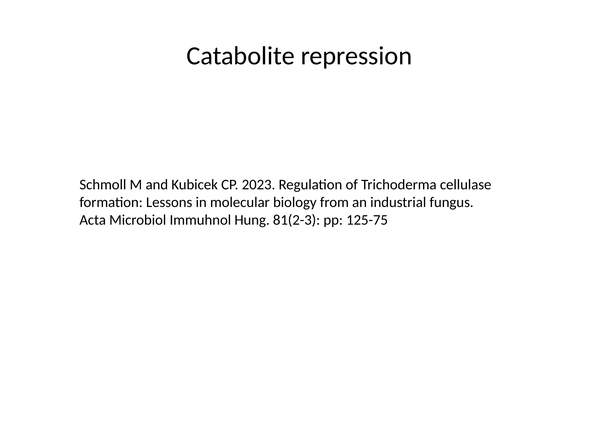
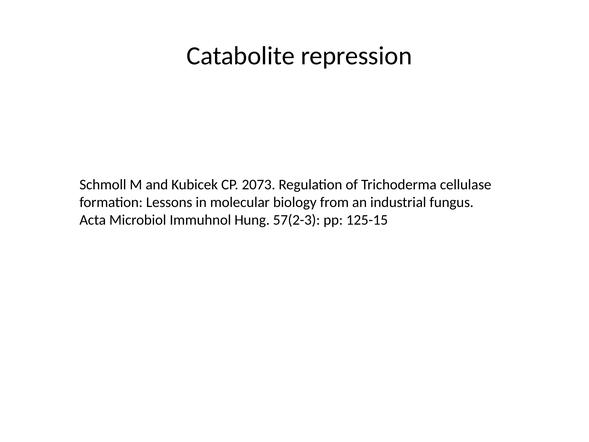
2023: 2023 -> 2073
81(2-3: 81(2-3 -> 57(2-3
125-75: 125-75 -> 125-15
